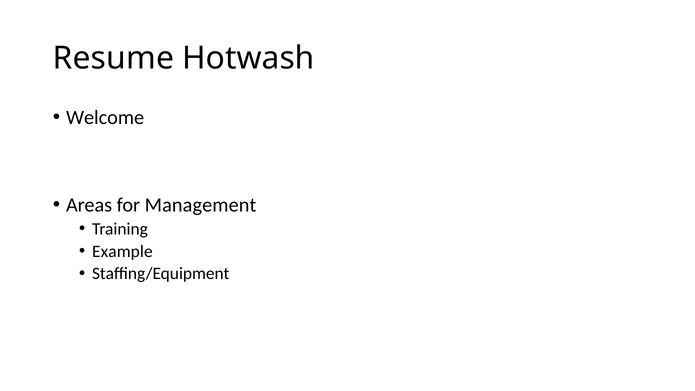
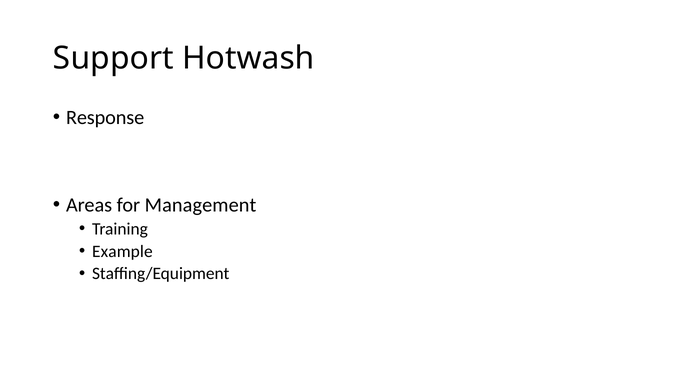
Resume: Resume -> Support
Welcome: Welcome -> Response
